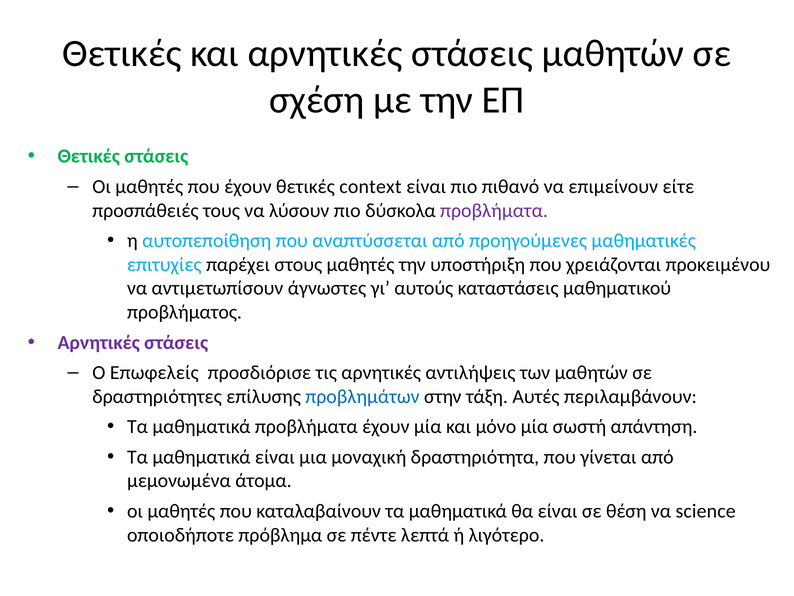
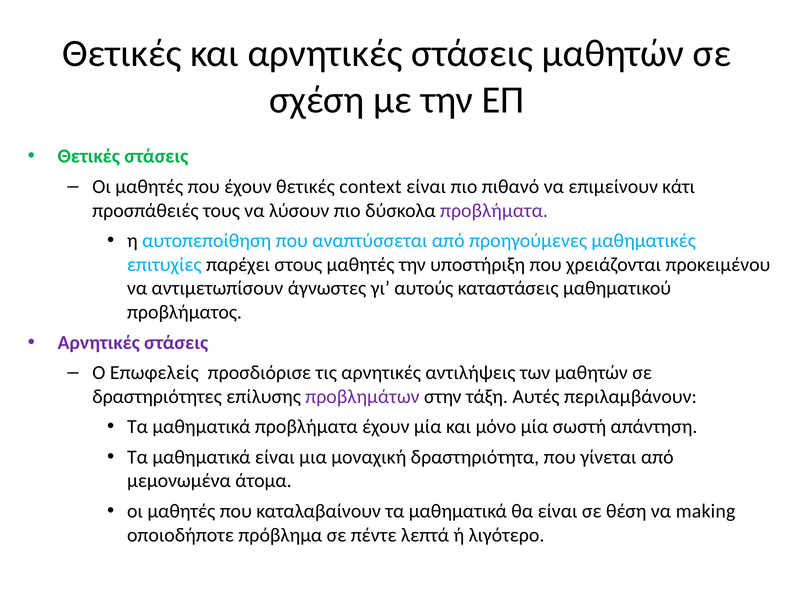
είτε: είτε -> κάτι
προβλημάτων colour: blue -> purple
science: science -> making
